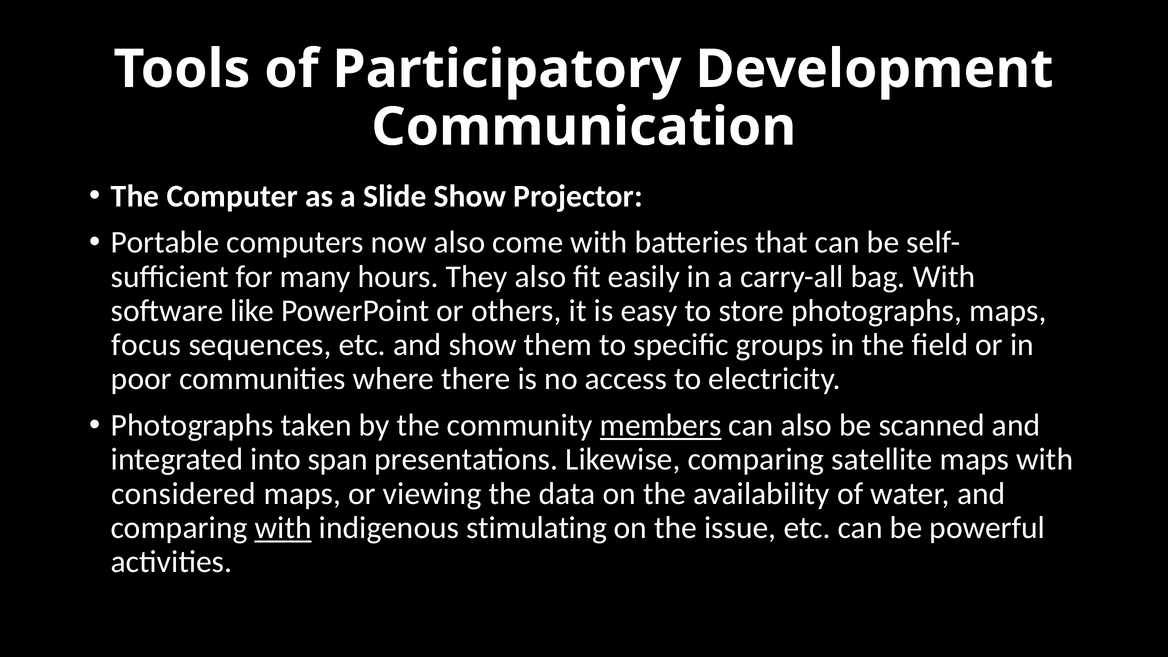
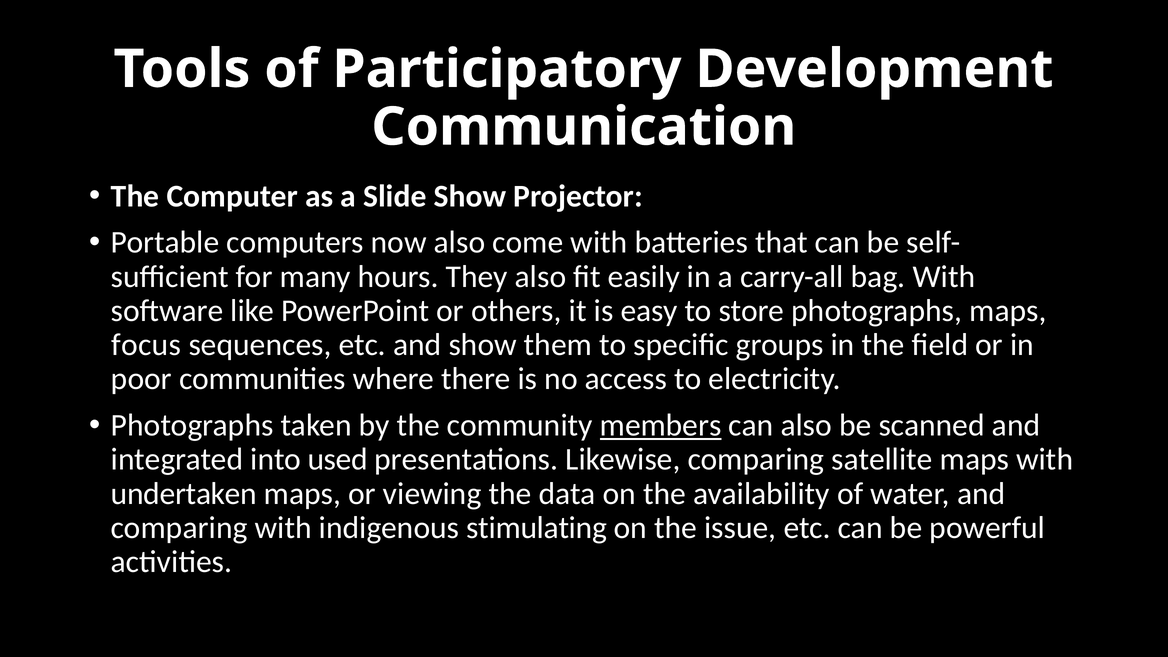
span: span -> used
considered: considered -> undertaken
with at (283, 528) underline: present -> none
